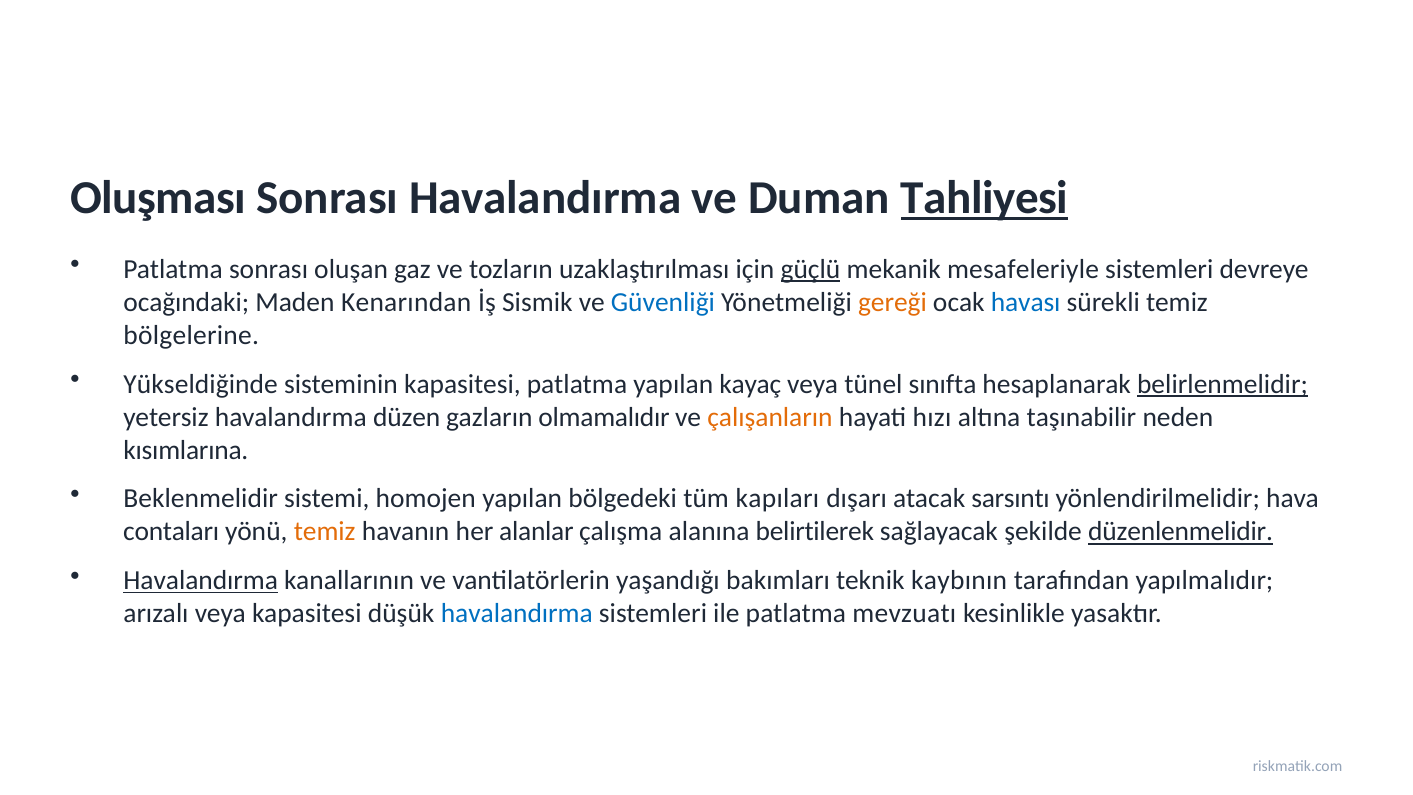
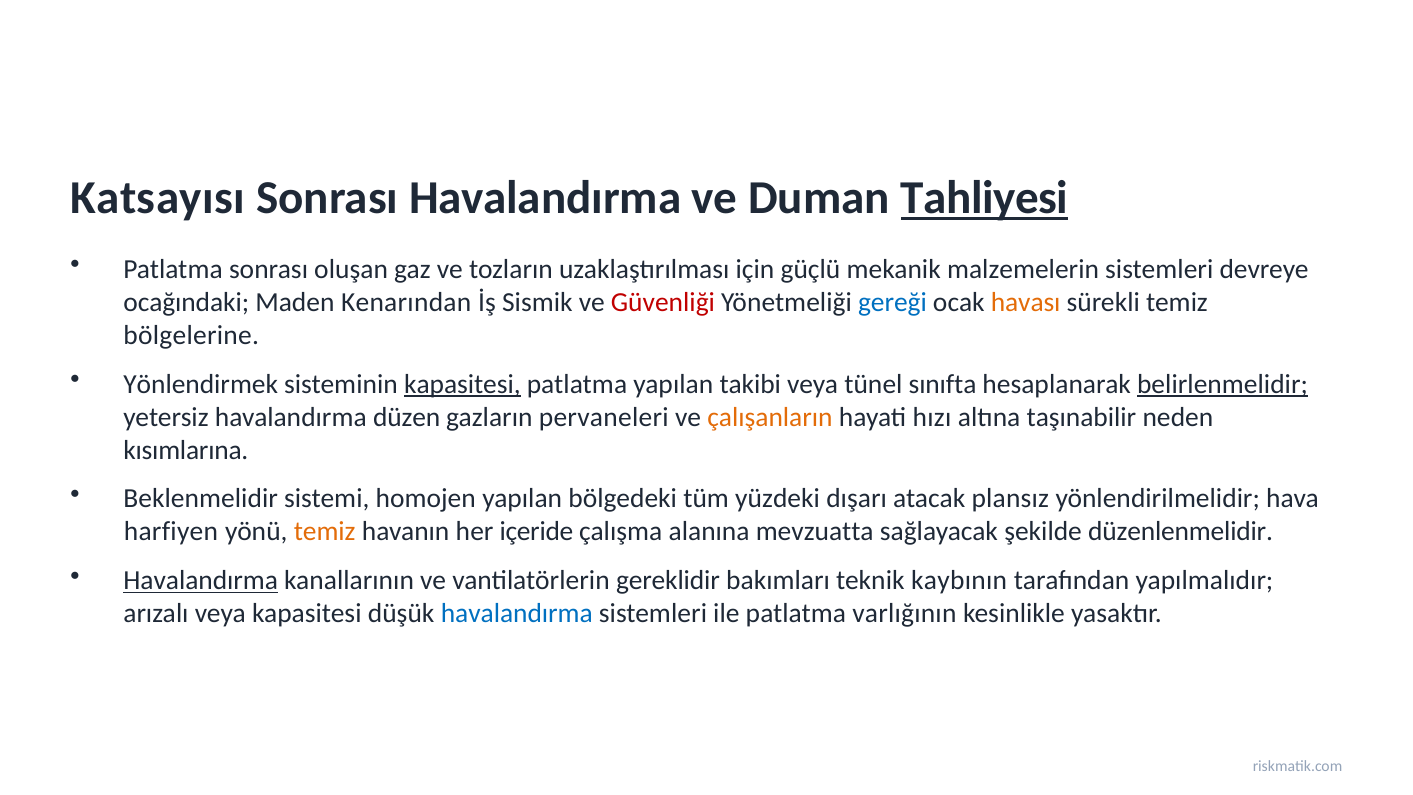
Oluşması: Oluşması -> Katsayısı
güçlü underline: present -> none
mesafeleriyle: mesafeleriyle -> malzemelerin
Güvenliği colour: blue -> red
gereği colour: orange -> blue
havası colour: blue -> orange
Yükseldiğinde: Yükseldiğinde -> Yönlendirmek
kapasitesi at (462, 384) underline: none -> present
kayaç: kayaç -> takibi
olmamalıdır: olmamalıdır -> pervaneleri
kapıları: kapıları -> yüzdeki
sarsıntı: sarsıntı -> plansız
contaları: contaları -> harfiyen
alanlar: alanlar -> içeride
belirtilerek: belirtilerek -> mevzuatta
düzenlenmelidir underline: present -> none
yaşandığı: yaşandığı -> gereklidir
mevzuatı: mevzuatı -> varlığının
